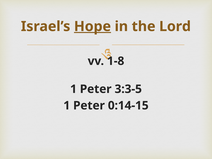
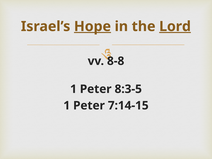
Lord underline: none -> present
1-8: 1-8 -> 8-8
3:3-5: 3:3-5 -> 8:3-5
0:14-15: 0:14-15 -> 7:14-15
